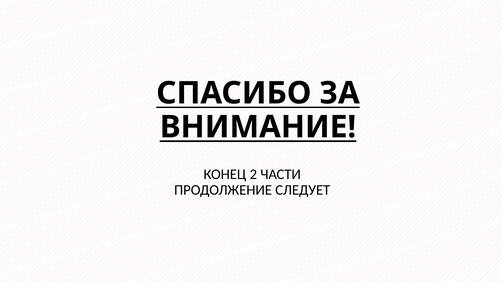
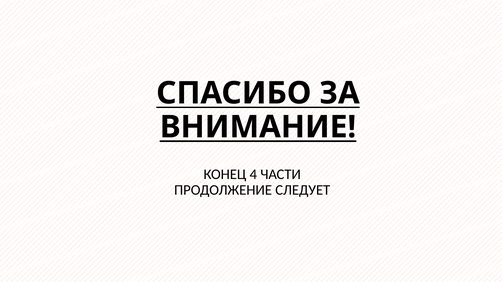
2: 2 -> 4
